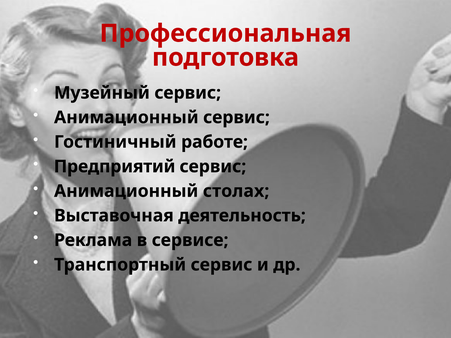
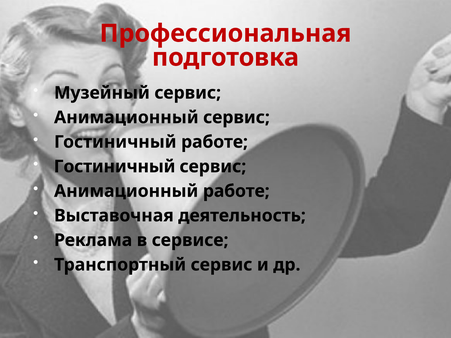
Предприятий at (115, 167): Предприятий -> Гостиничный
Анимационный столах: столах -> работе
